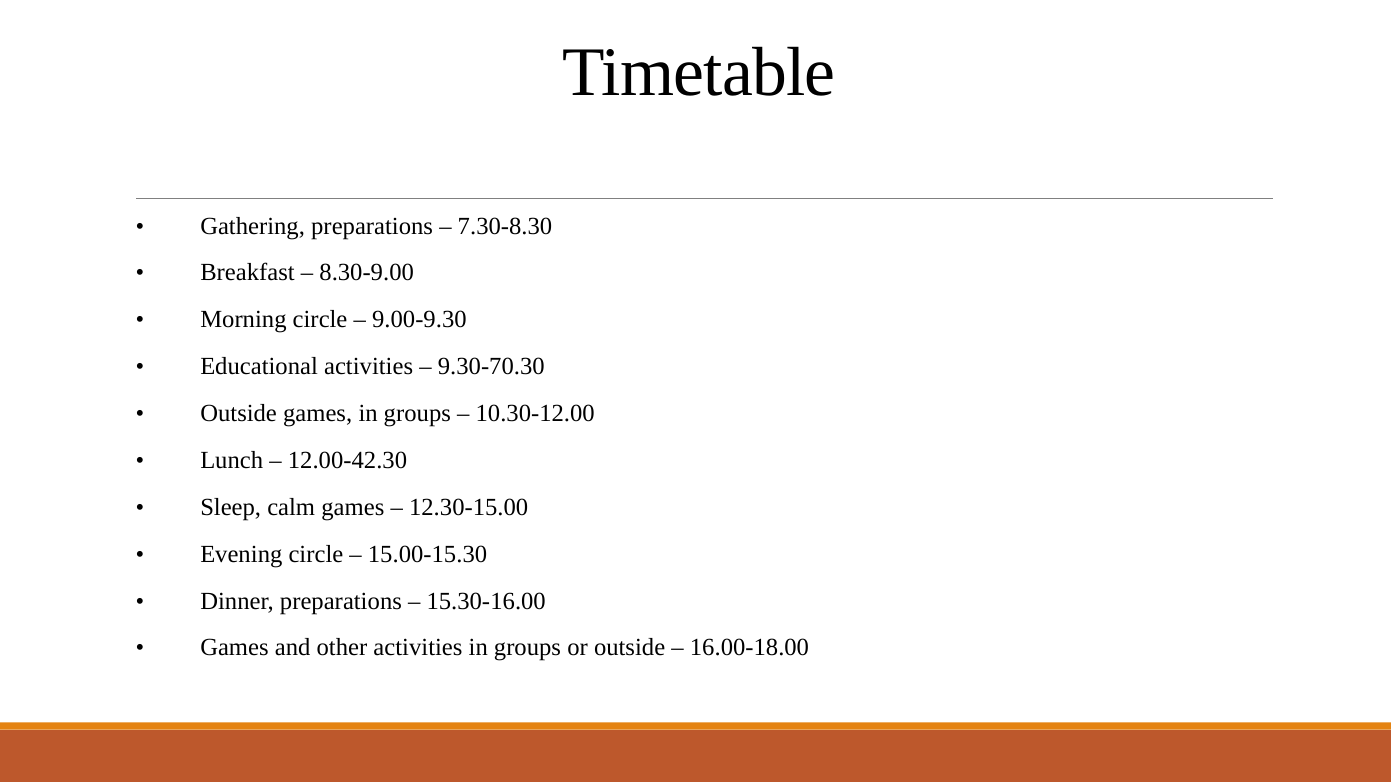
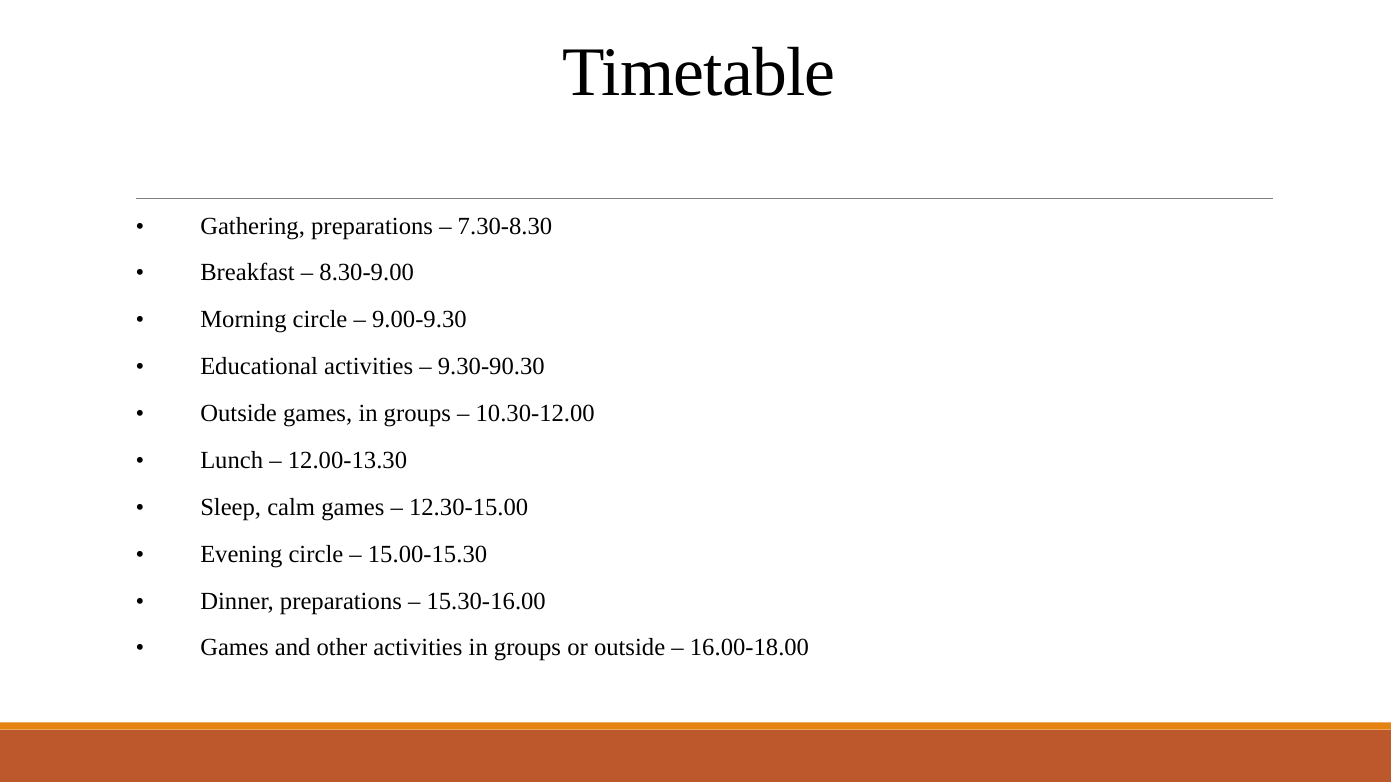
9.30-70.30: 9.30-70.30 -> 9.30-90.30
12.00-42.30: 12.00-42.30 -> 12.00-13.30
